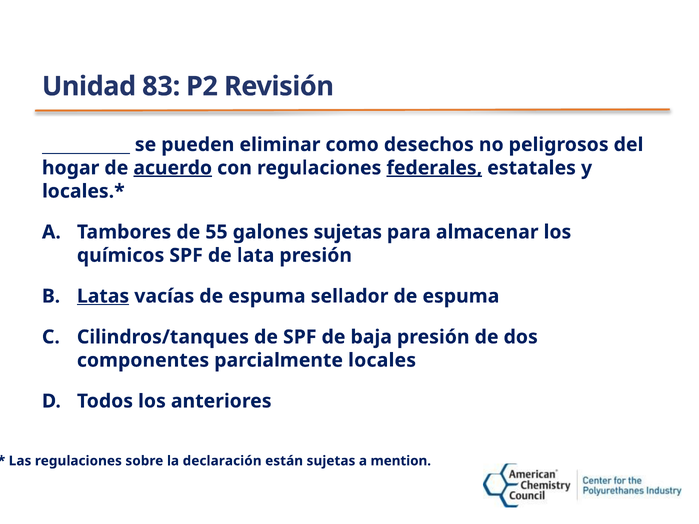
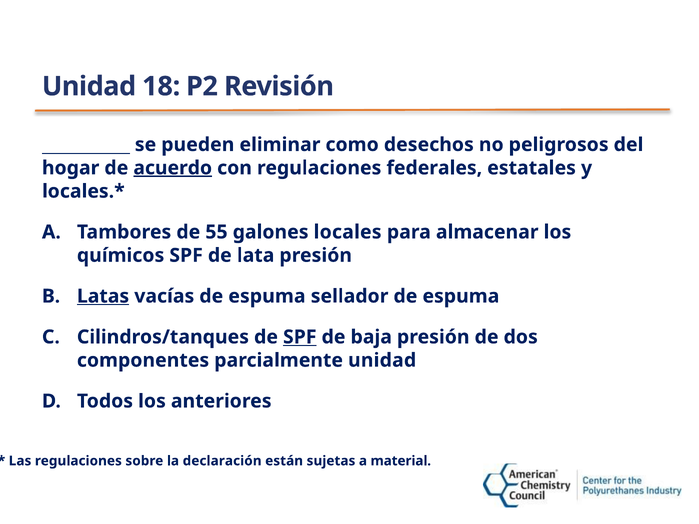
83: 83 -> 18
federales underline: present -> none
galones sujetas: sujetas -> locales
SPF at (300, 337) underline: none -> present
parcialmente locales: locales -> unidad
mention: mention -> material
